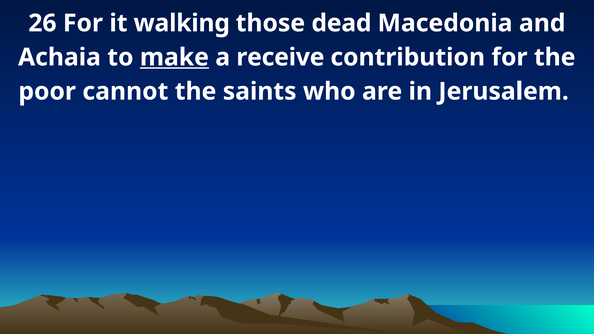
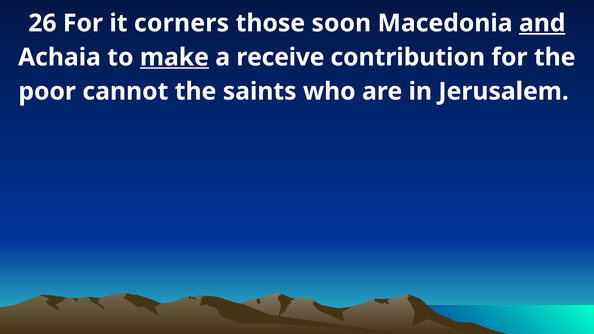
walking: walking -> corners
dead: dead -> soon
and underline: none -> present
